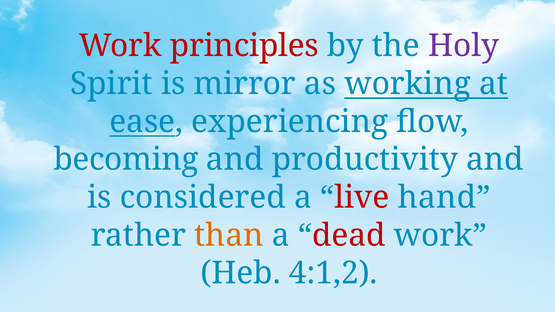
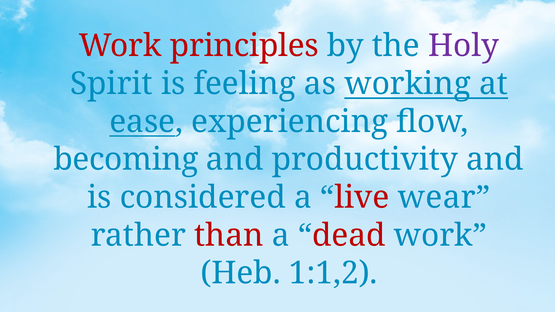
mirror: mirror -> feeling
hand: hand -> wear
than colour: orange -> red
4:1,2: 4:1,2 -> 1:1,2
